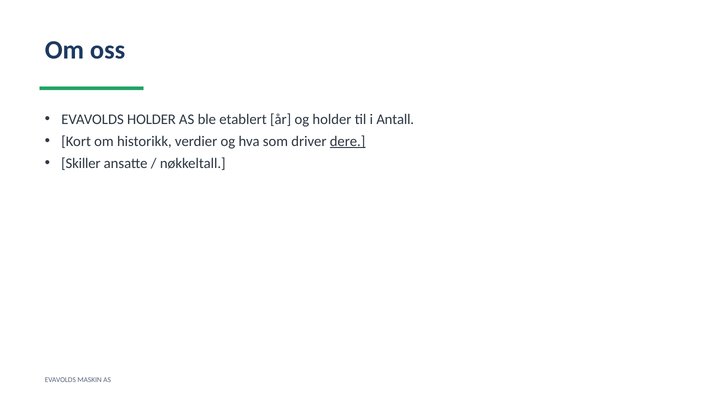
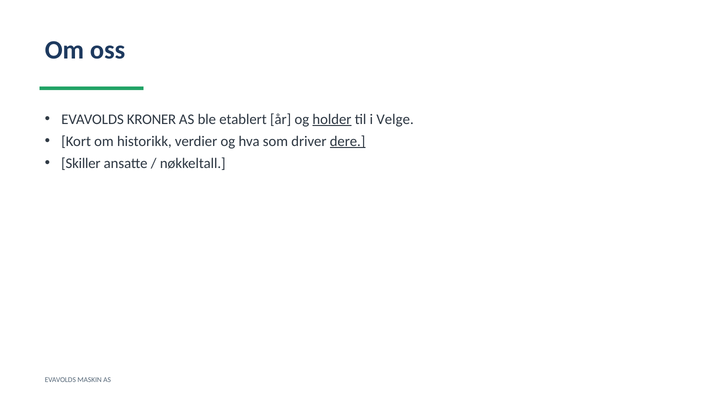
EVAVOLDS HOLDER: HOLDER -> KRONER
holder at (332, 119) underline: none -> present
Antall: Antall -> Velge
